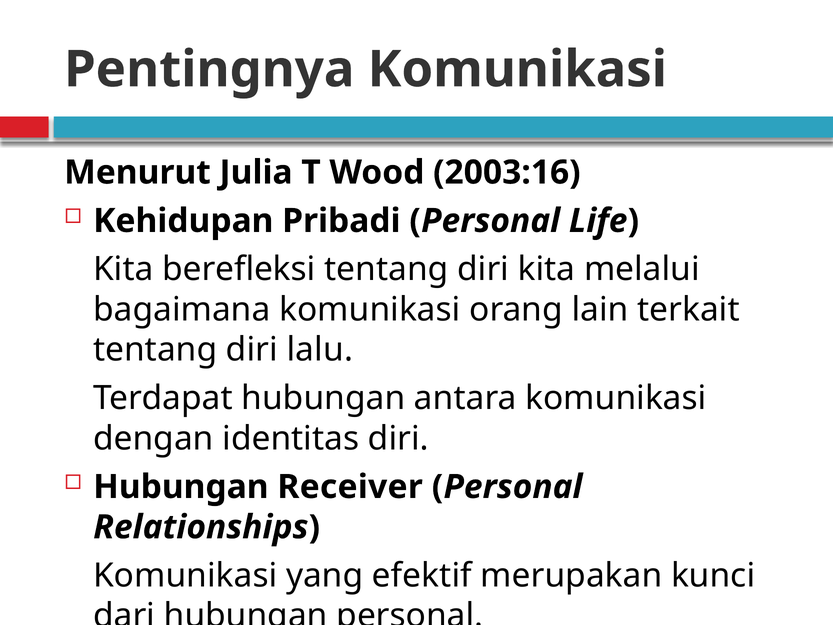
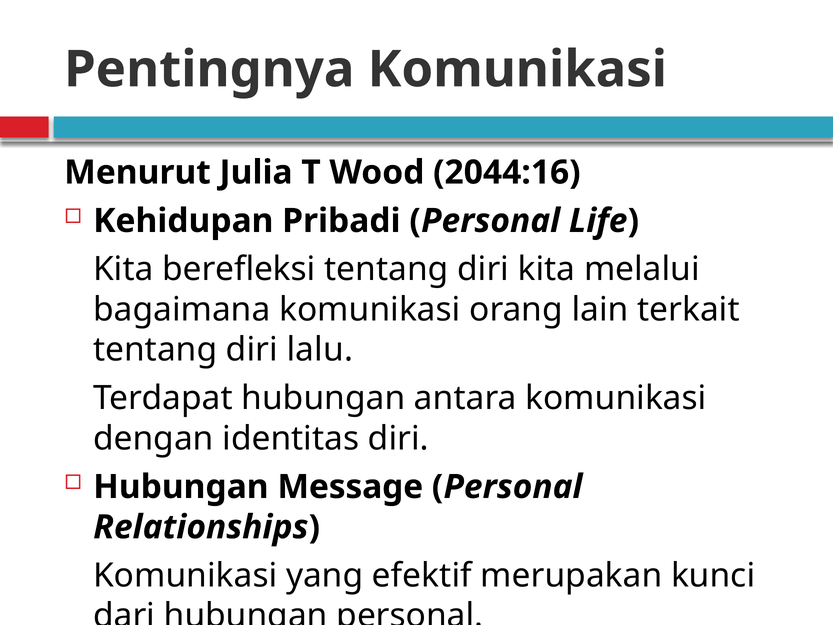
2003:16: 2003:16 -> 2044:16
Receiver: Receiver -> Message
